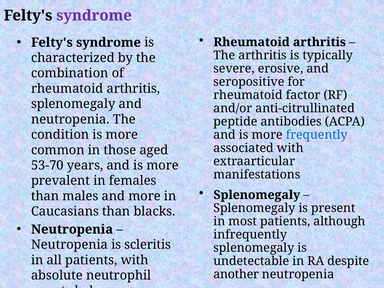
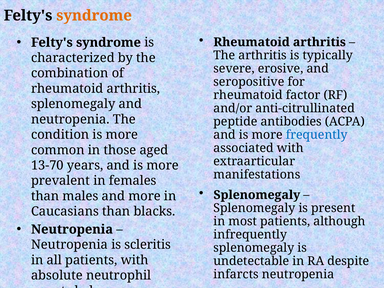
syndrome at (94, 16) colour: purple -> orange
53-70: 53-70 -> 13-70
another: another -> infarcts
